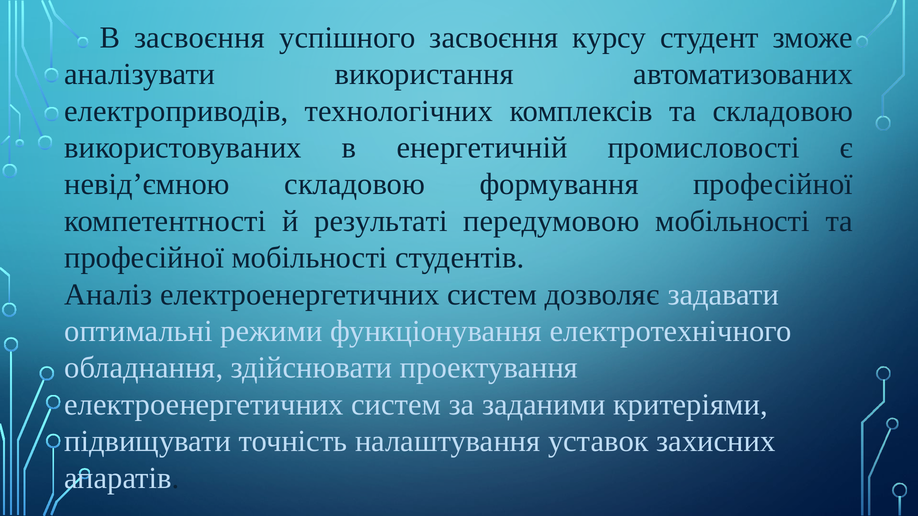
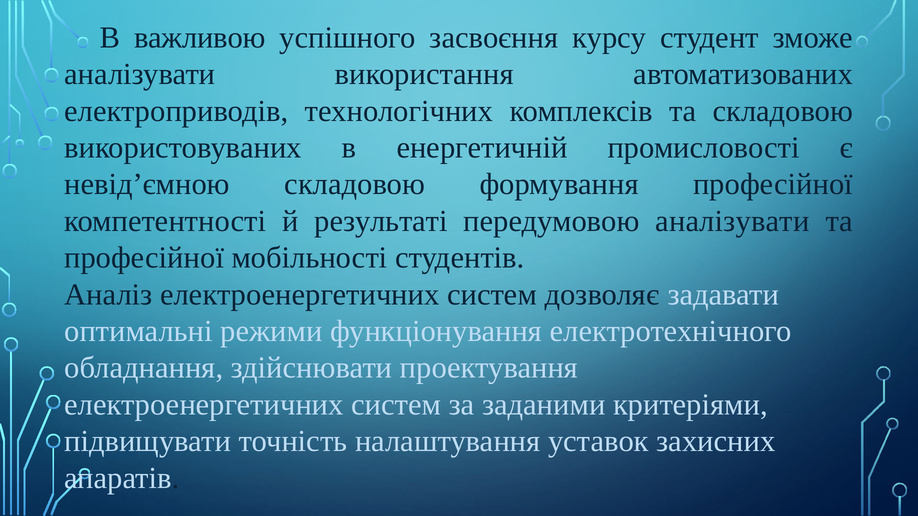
В засвоєння: засвоєння -> важливою
передумовою мобільності: мобільності -> аналізувати
